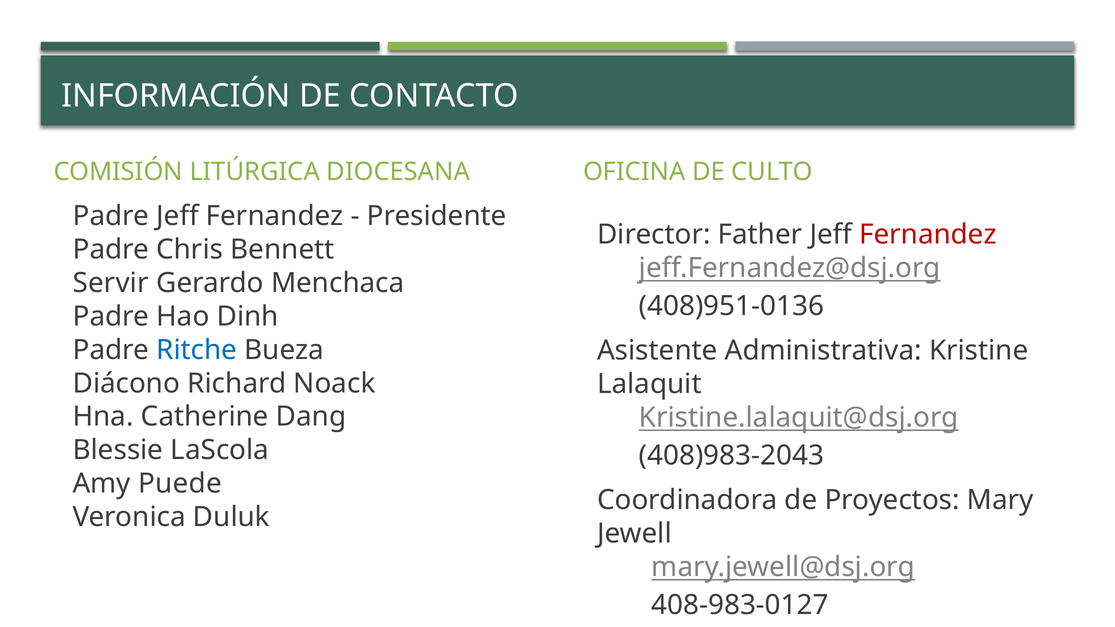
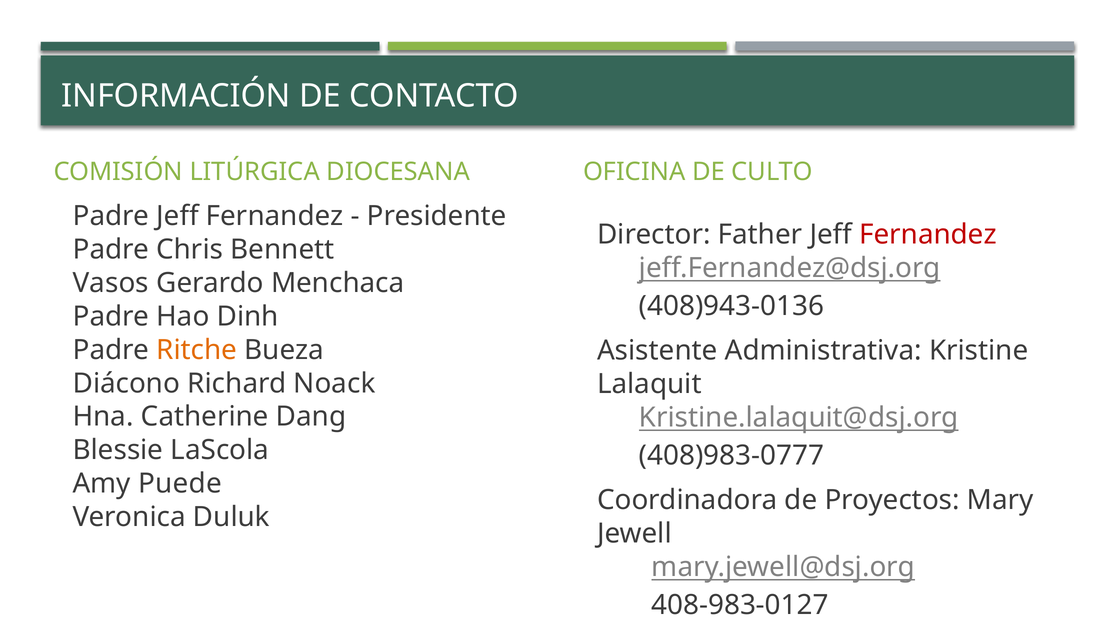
Servir: Servir -> Vasos
408)951-0136: 408)951-0136 -> 408)943-0136
Ritche colour: blue -> orange
408)983-2043: 408)983-2043 -> 408)983-0777
